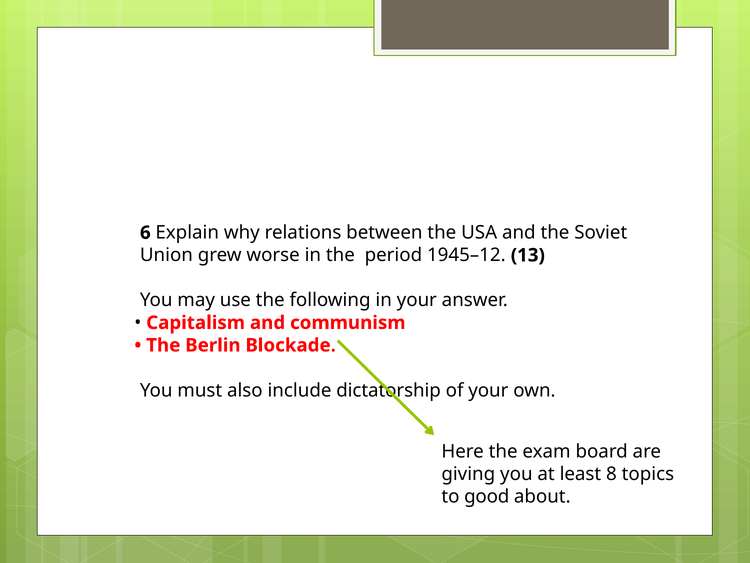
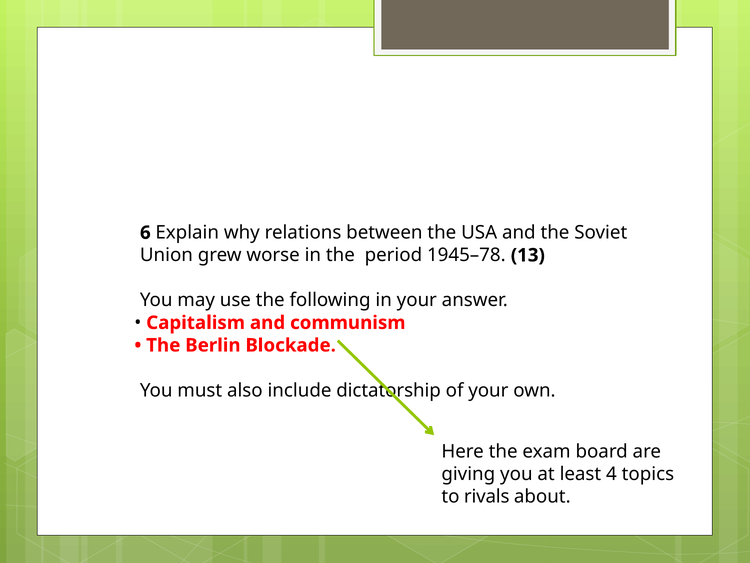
1945–12: 1945–12 -> 1945–78
8: 8 -> 4
good: good -> rivals
